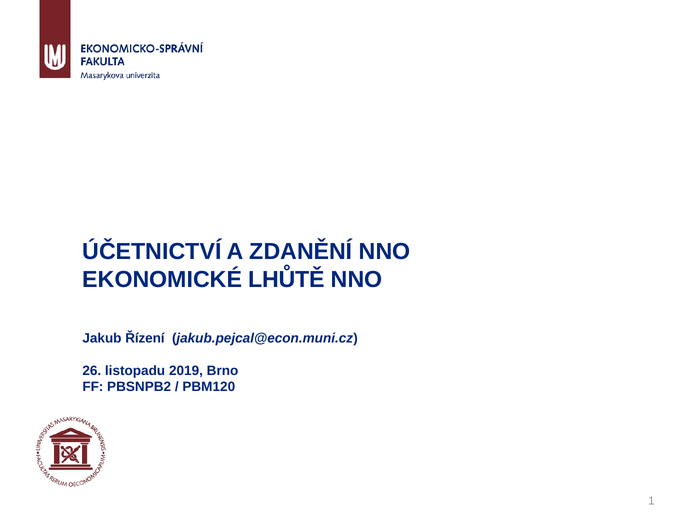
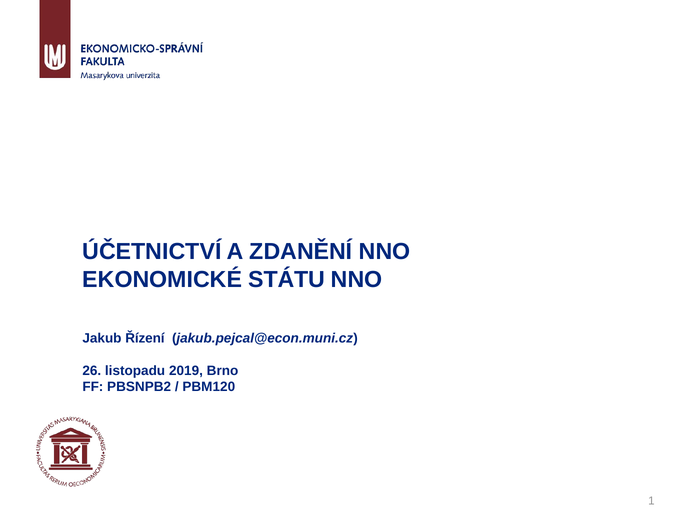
LHŮTĚ: LHŮTĚ -> STÁTU
